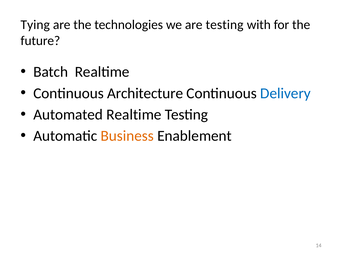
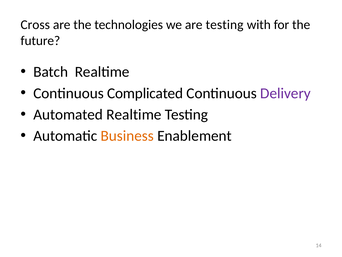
Tying: Tying -> Cross
Architecture: Architecture -> Complicated
Delivery colour: blue -> purple
